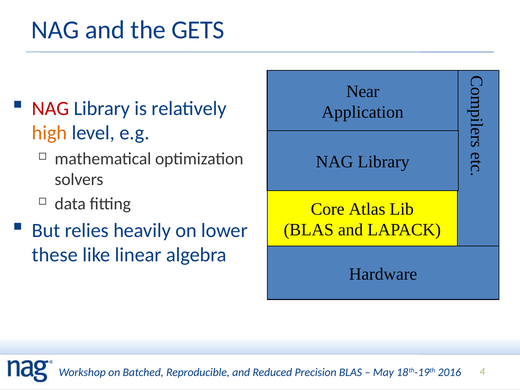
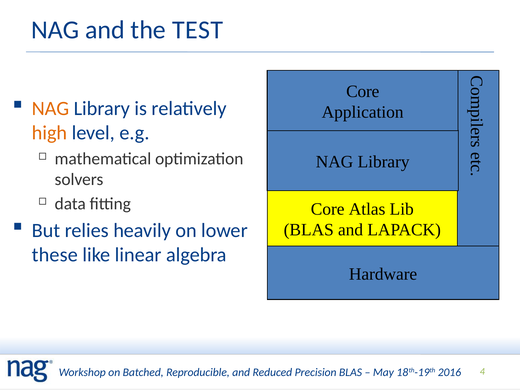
GETS: GETS -> TEST
Near at (363, 91): Near -> Core
NAG at (51, 109) colour: red -> orange
